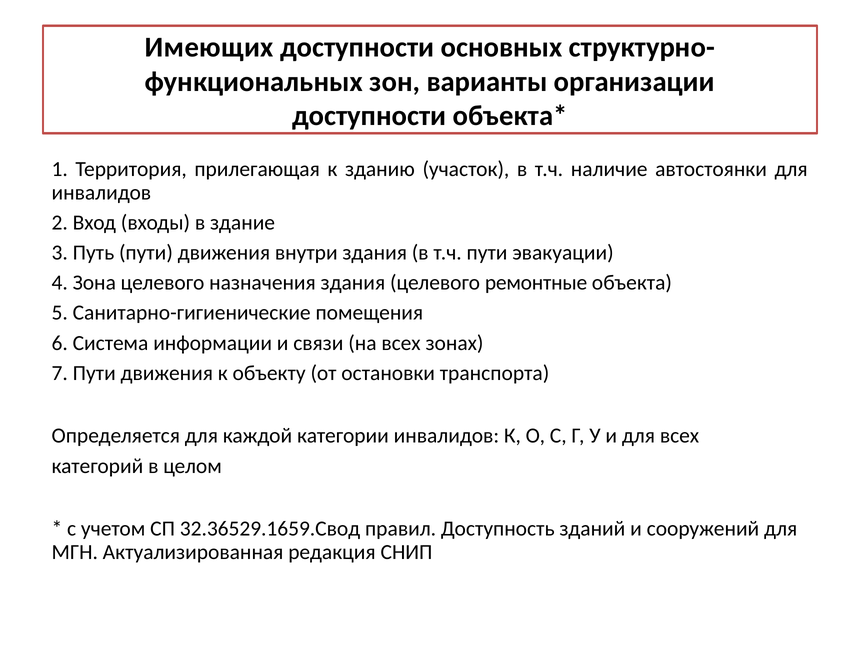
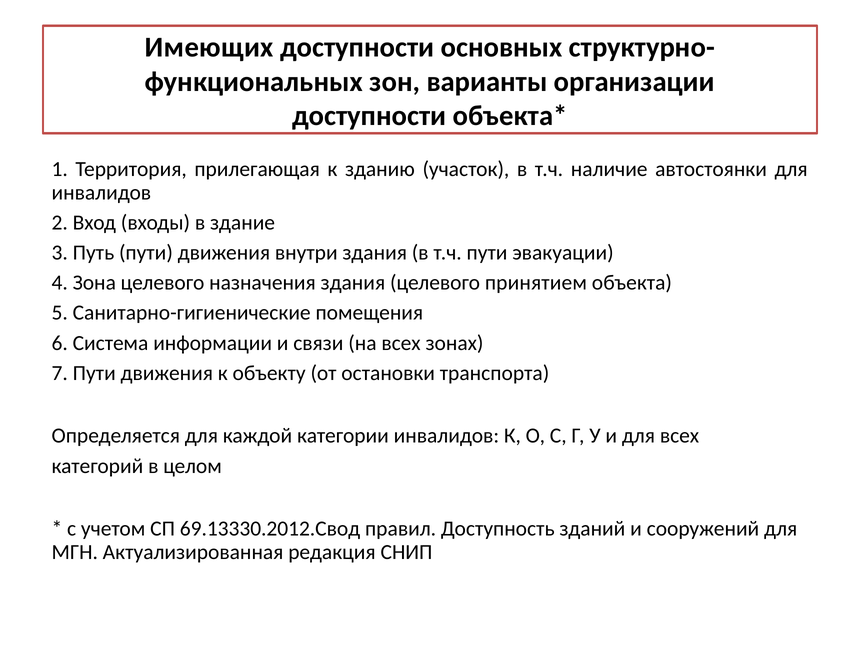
ремонтные: ремонтные -> принятием
32.36529.1659.Свод: 32.36529.1659.Свод -> 69.13330.2012.Свод
